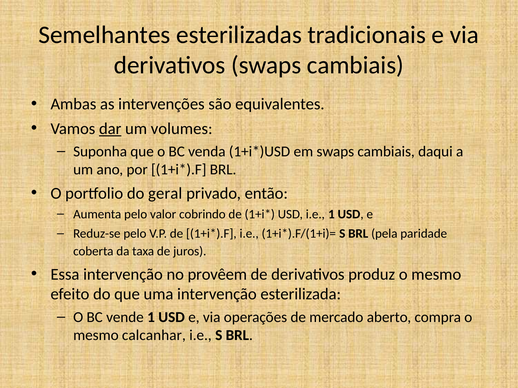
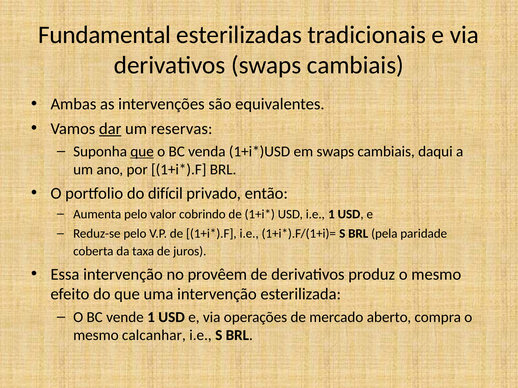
Semelhantes: Semelhantes -> Fundamental
volumes: volumes -> reservas
que at (142, 152) underline: none -> present
geral: geral -> difícil
